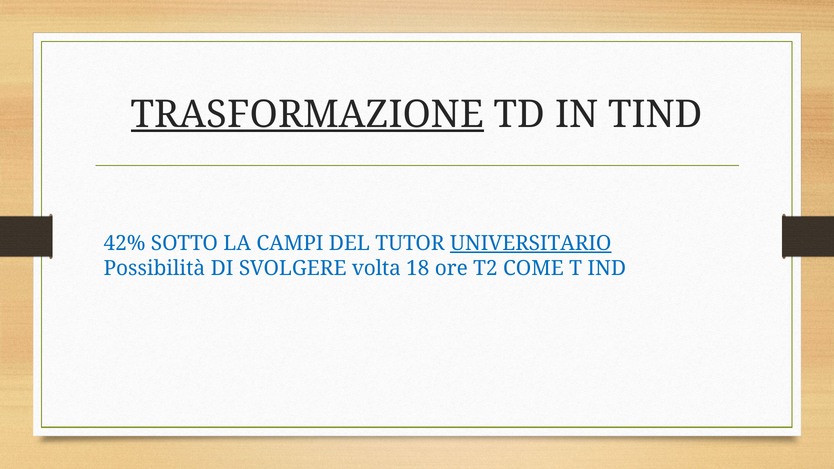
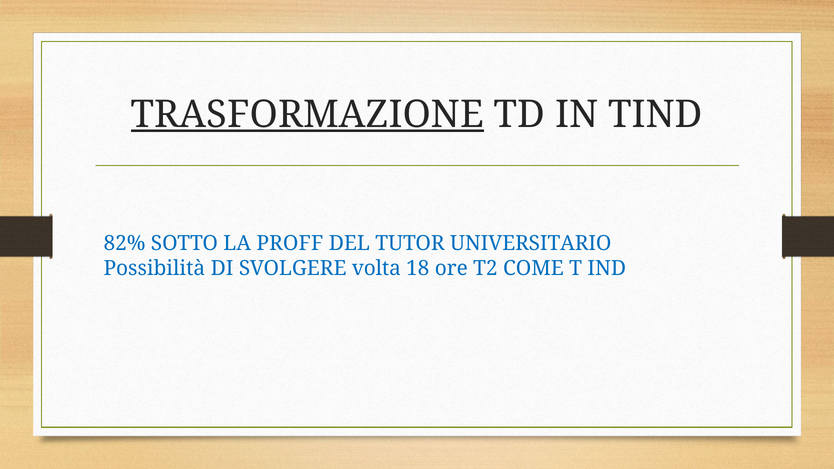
42%: 42% -> 82%
CAMPI: CAMPI -> PROFF
UNIVERSITARIO underline: present -> none
